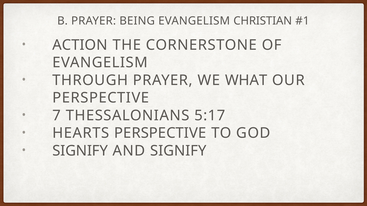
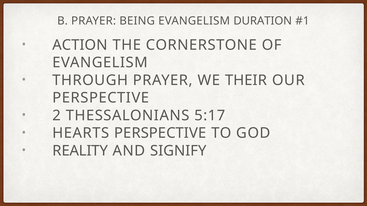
CHRISTIAN: CHRISTIAN -> DURATION
WHAT: WHAT -> THEIR
7: 7 -> 2
SIGNIFY at (80, 151): SIGNIFY -> REALITY
